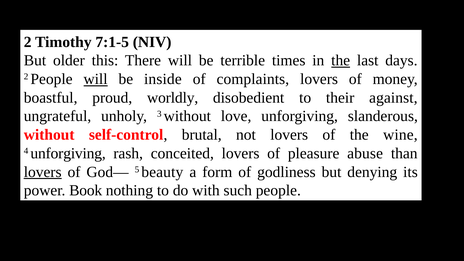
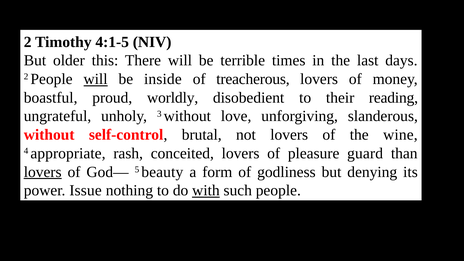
7:1-5: 7:1-5 -> 4:1-5
the at (341, 61) underline: present -> none
complaints: complaints -> treacherous
against: against -> reading
4 unforgiving: unforgiving -> appropriate
abuse: abuse -> guard
Book: Book -> Issue
with underline: none -> present
